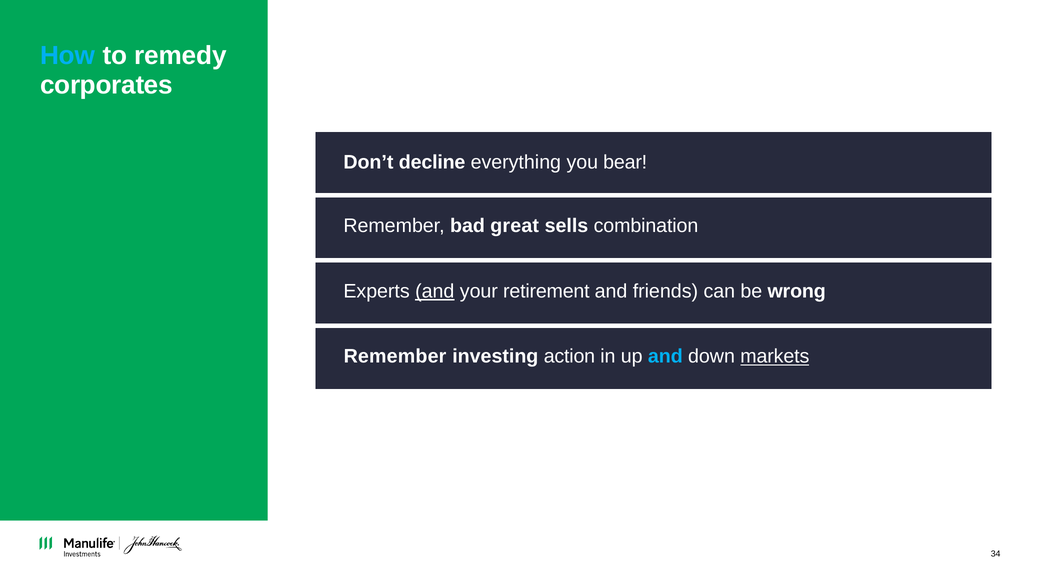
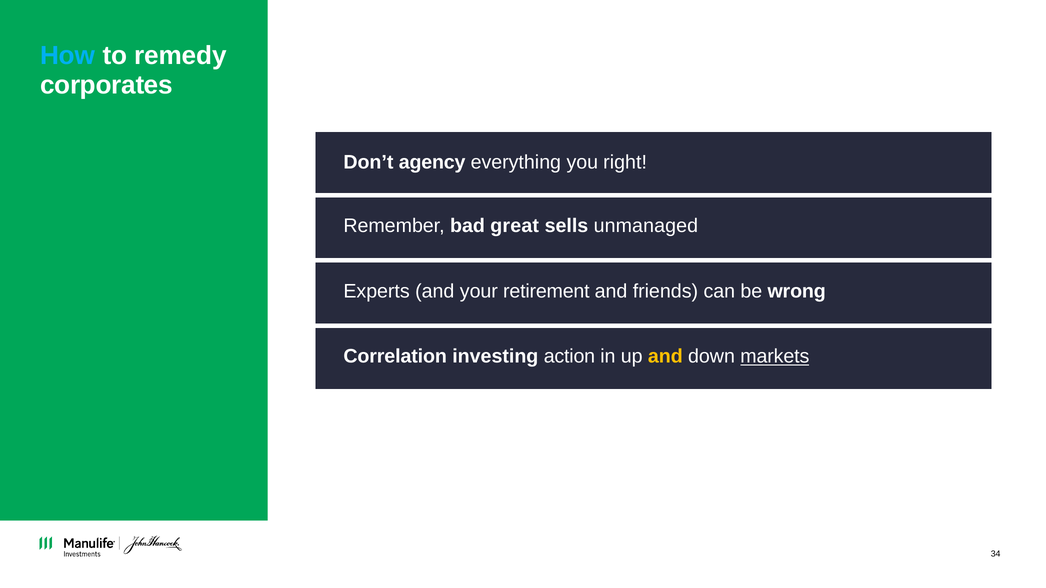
decline: decline -> agency
bear: bear -> right
combination: combination -> unmanaged
and at (435, 292) underline: present -> none
Remember at (395, 357): Remember -> Correlation
and at (665, 357) colour: light blue -> yellow
